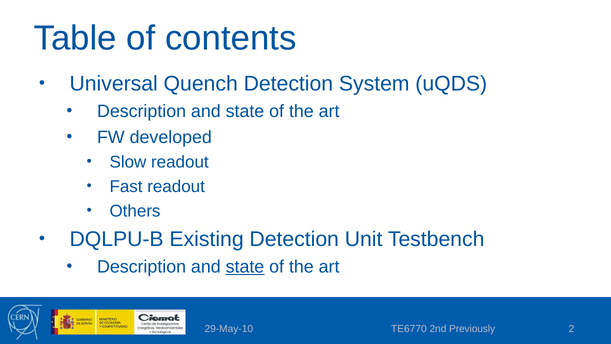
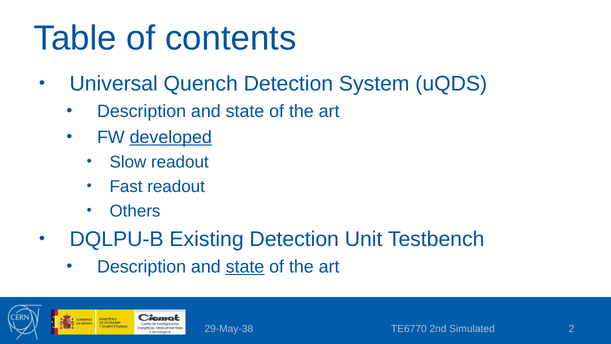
developed underline: none -> present
29-May-10: 29-May-10 -> 29-May-38
Previously: Previously -> Simulated
